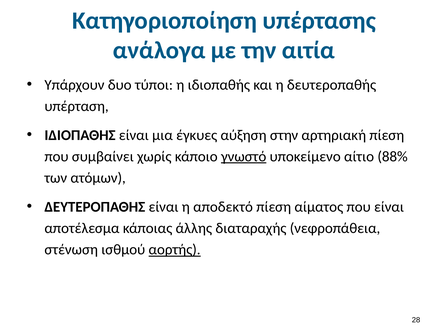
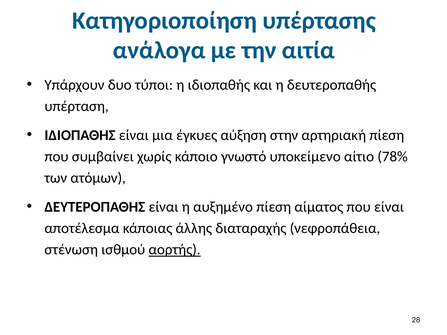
γνωστό underline: present -> none
88%: 88% -> 78%
αποδεκτό: αποδεκτό -> αυξημένο
